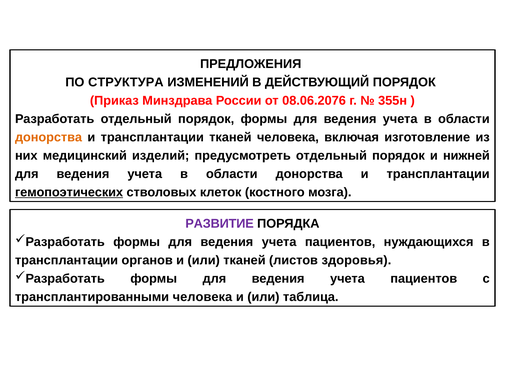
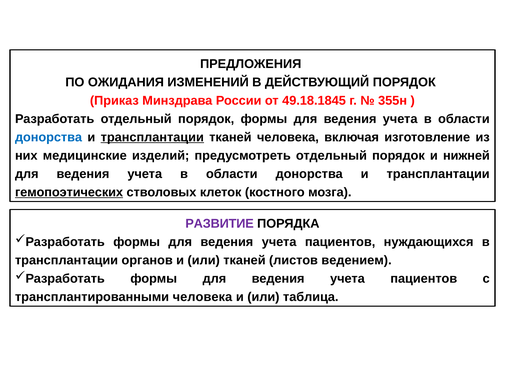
СТРУКТУРА: СТРУКТУРА -> ОЖИДАНИЯ
08.06.2076: 08.06.2076 -> 49.18.1845
донорства at (49, 137) colour: orange -> blue
трансплантации at (152, 137) underline: none -> present
медицинский: медицинский -> медицинские
здоровья: здоровья -> ведением
